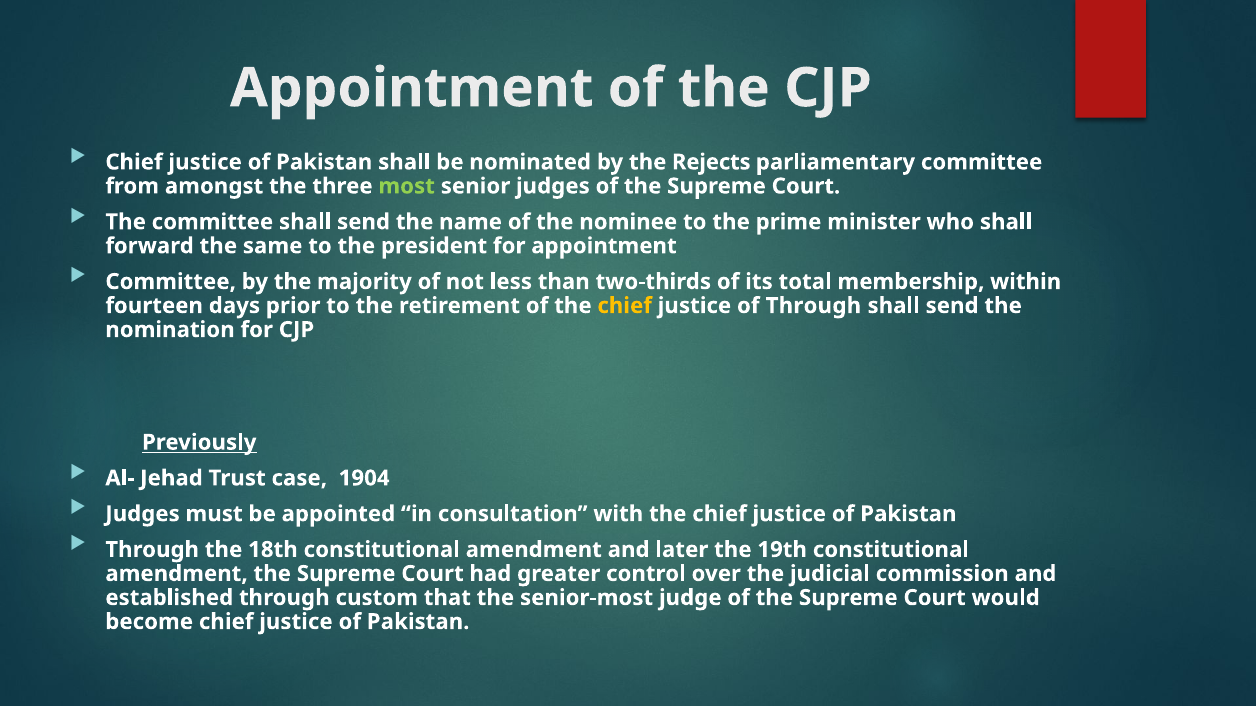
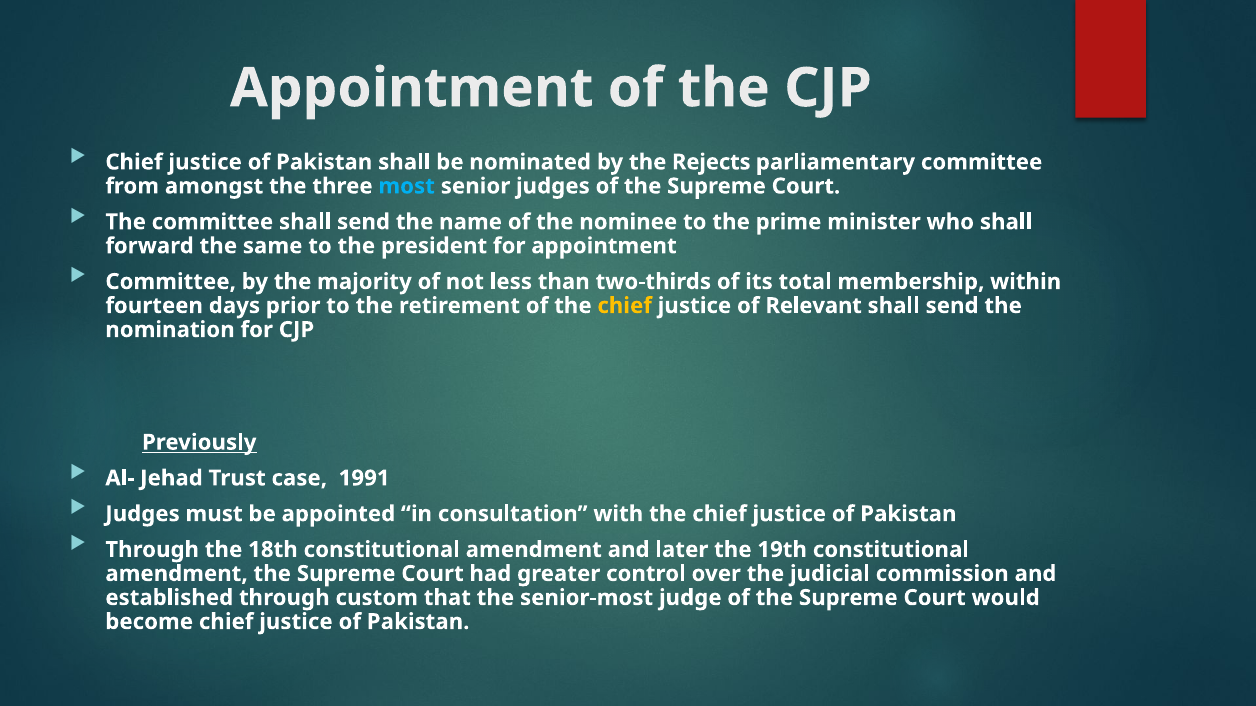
most colour: light green -> light blue
of Through: Through -> Relevant
1904: 1904 -> 1991
